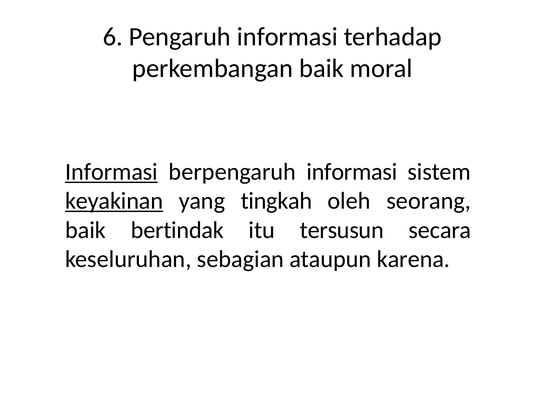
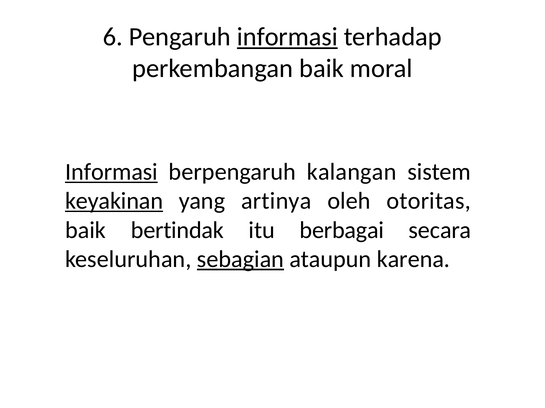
informasi at (287, 37) underline: none -> present
berpengaruh informasi: informasi -> kalangan
tingkah: tingkah -> artinya
seorang: seorang -> otoritas
tersusun: tersusun -> berbagai
sebagian underline: none -> present
